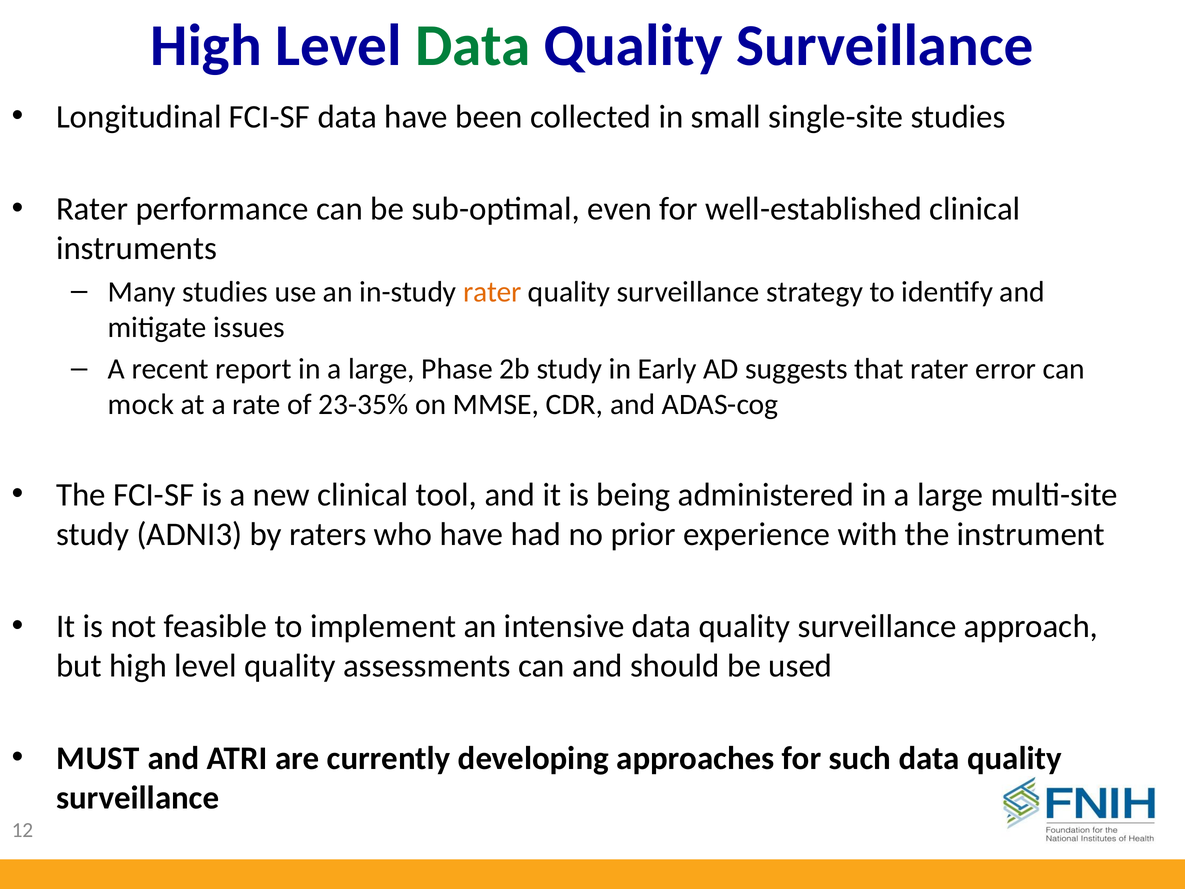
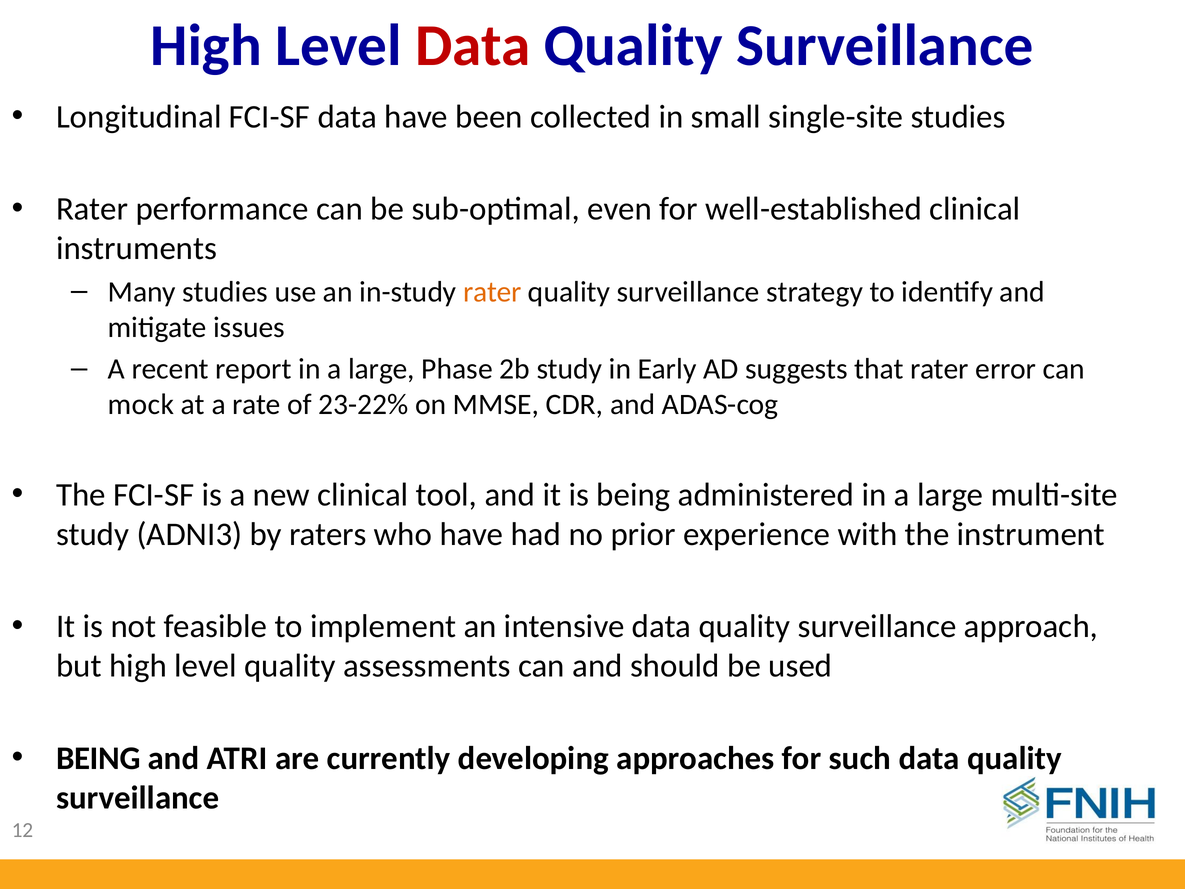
Data at (473, 46) colour: green -> red
23-35%: 23-35% -> 23-22%
MUST at (98, 758): MUST -> BEING
